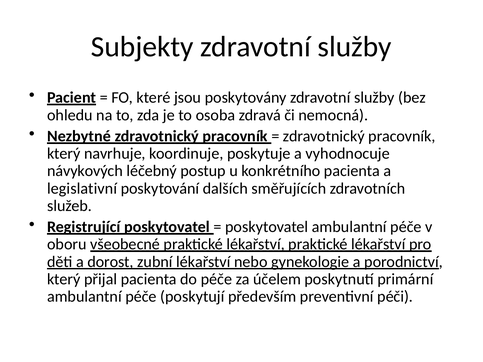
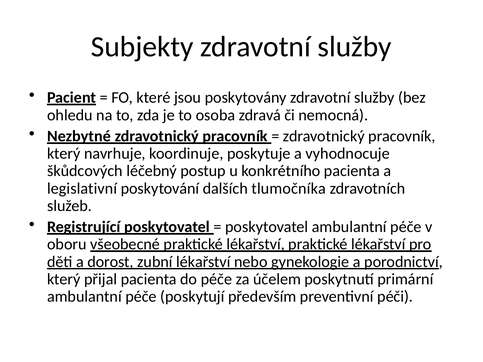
návykových: návykových -> škůdcových
směřujících: směřujících -> tlumočníka
